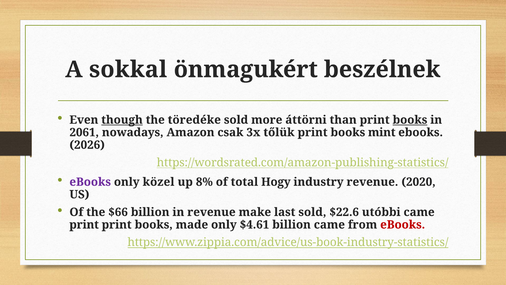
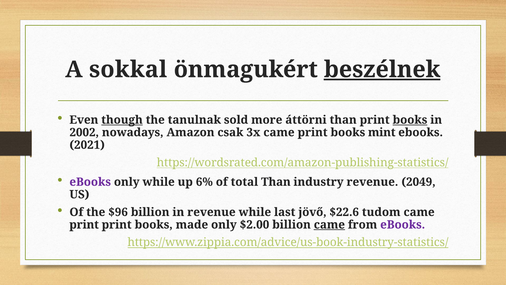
beszélnek underline: none -> present
töredéke: töredéke -> tanulnak
2061: 2061 -> 2002
3x tőlük: tőlük -> came
2026: 2026 -> 2021
only közel: közel -> while
8%: 8% -> 6%
total Hogy: Hogy -> Than
2020: 2020 -> 2049
$66: $66 -> $96
revenue make: make -> while
last sold: sold -> jövő
utóbbi: utóbbi -> tudom
$4.61: $4.61 -> $2.00
came at (329, 224) underline: none -> present
eBooks at (403, 224) colour: red -> purple
